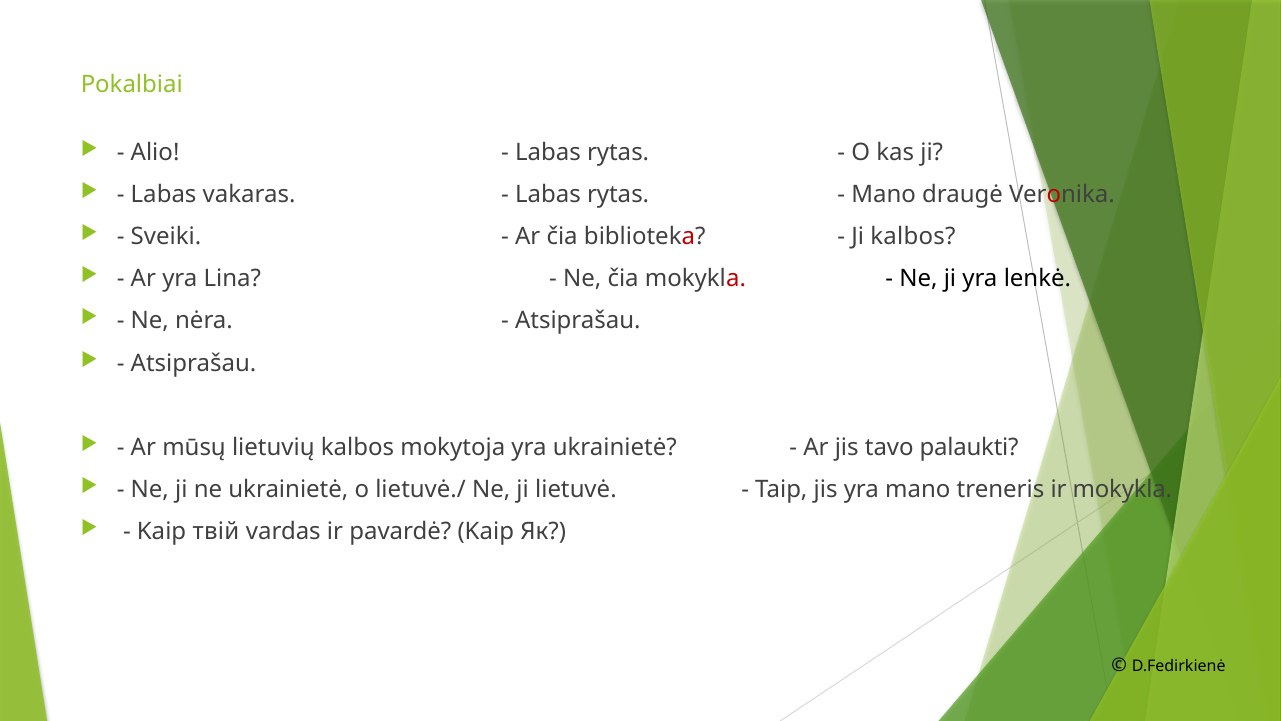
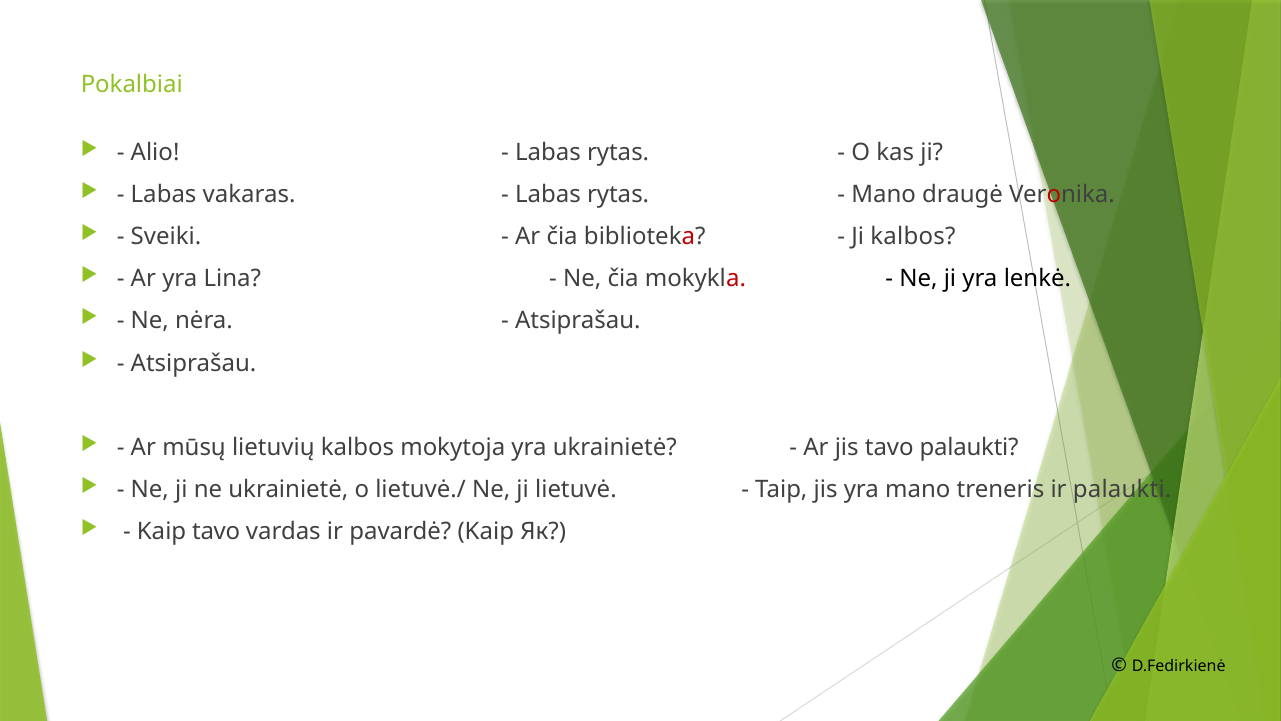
ir mokykla: mokykla -> palaukti
Kaip твій: твій -> tavo
